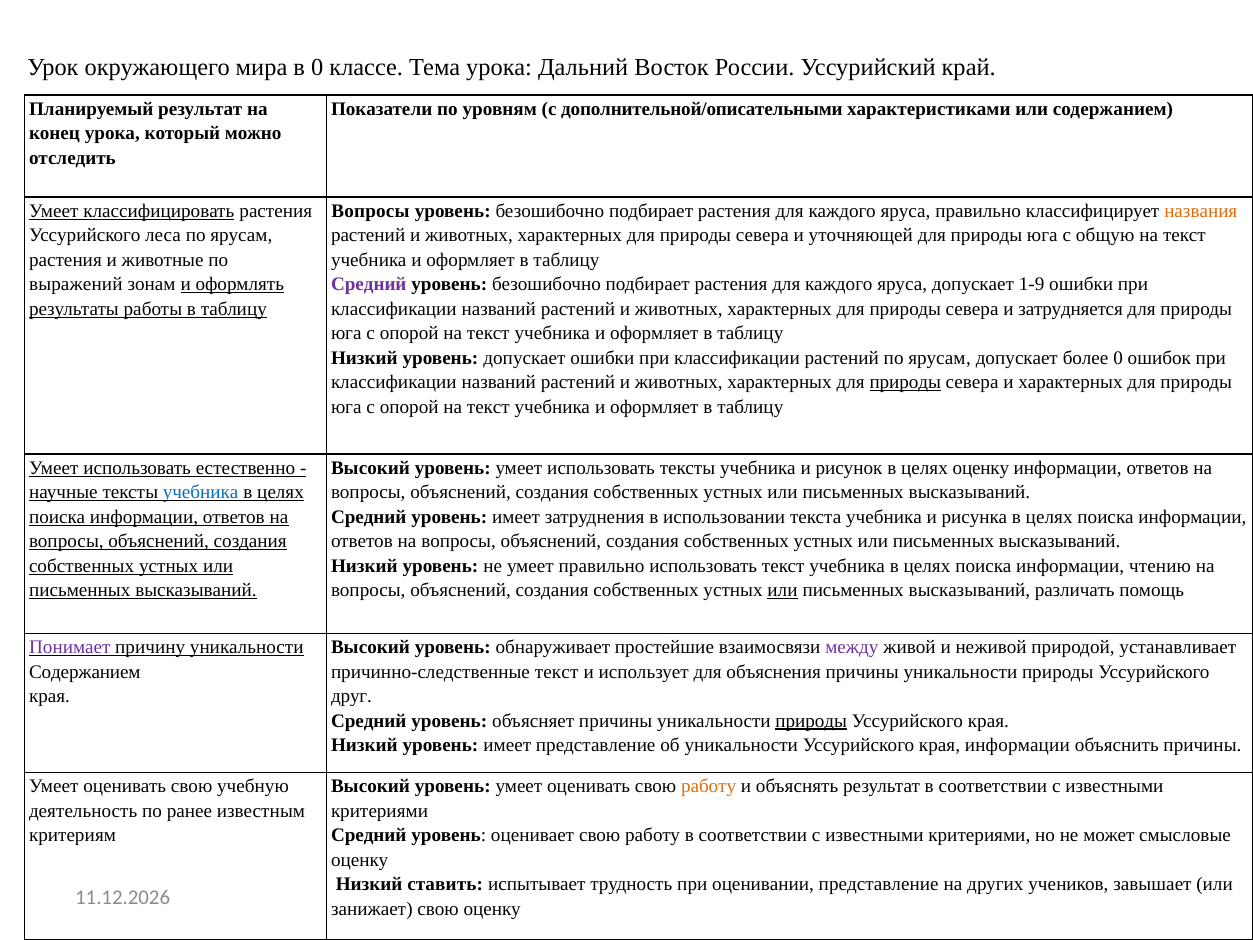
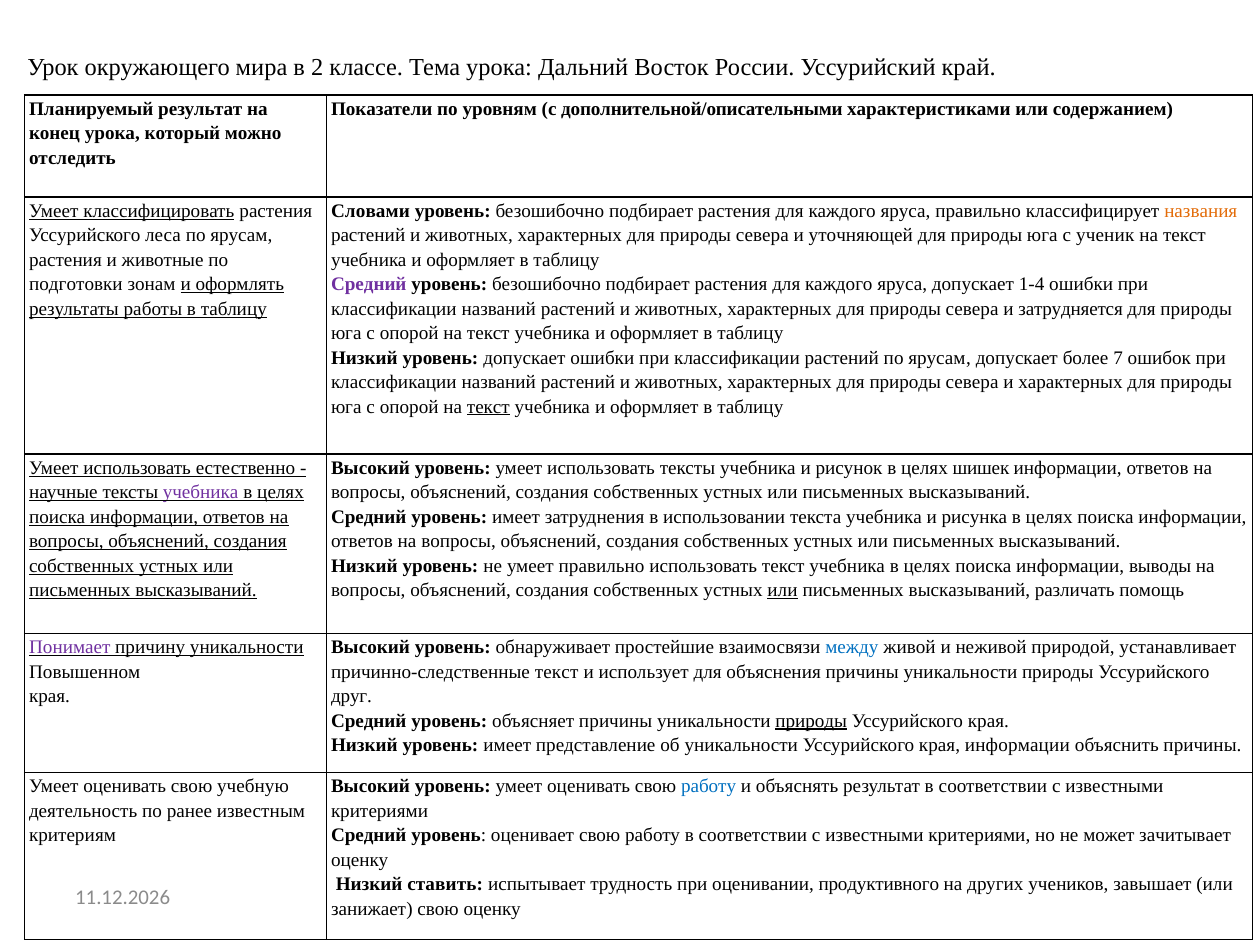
в 0: 0 -> 2
Вопросы at (370, 211): Вопросы -> Словами
общую: общую -> ученик
выражений: выражений -> подготовки
1-9: 1-9 -> 1-4
более 0: 0 -> 7
природы at (905, 382) underline: present -> none
текст at (488, 407) underline: none -> present
целях оценку: оценку -> шишек
учебника at (201, 492) colour: blue -> purple
чтению: чтению -> выводы
между colour: purple -> blue
Содержанием at (85, 672): Содержанием -> Повышенном
работу at (709, 786) colour: orange -> blue
смысловые: смысловые -> зачитывает
оценивании представление: представление -> продуктивного
